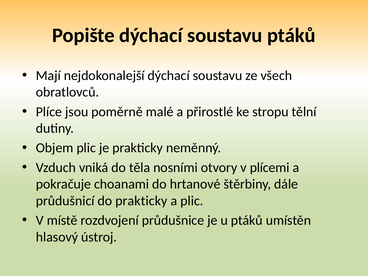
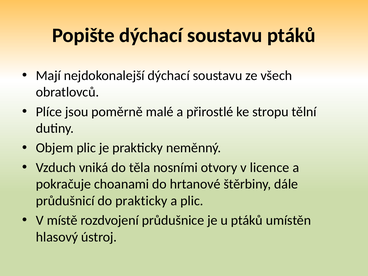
plícemi: plícemi -> licence
